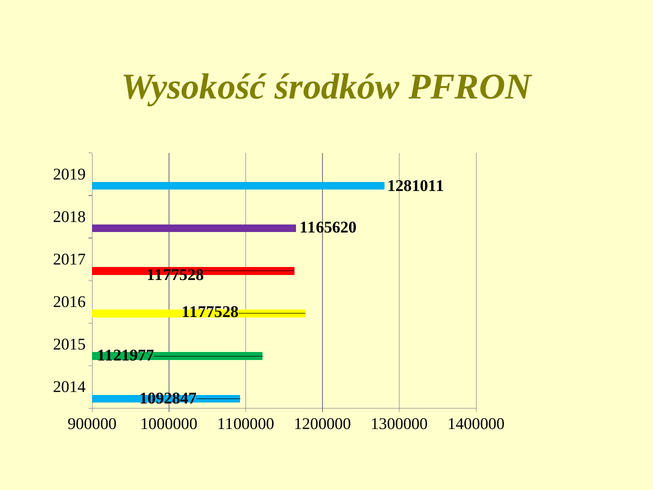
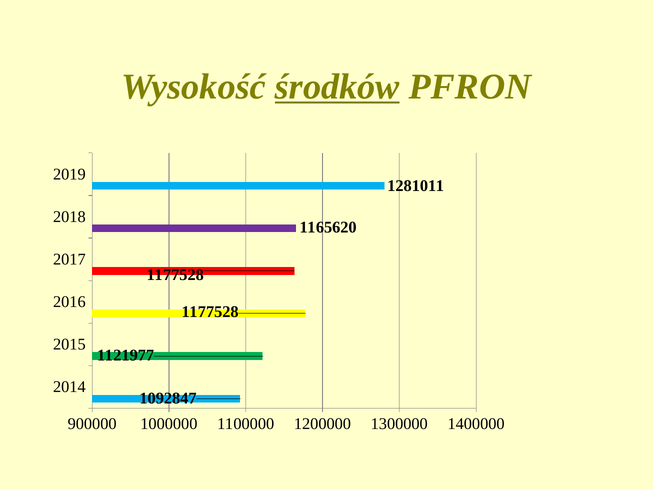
środków underline: none -> present
